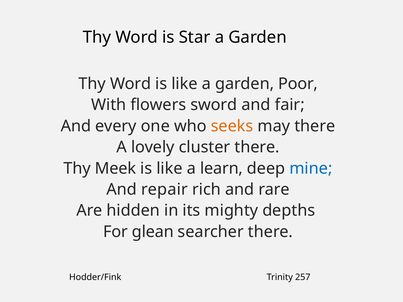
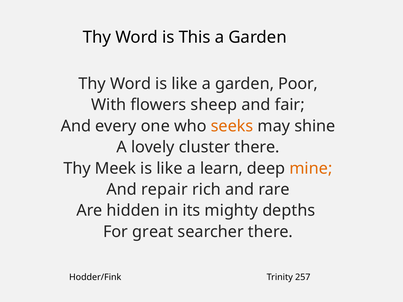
Star: Star -> This
sword: sword -> sheep
may there: there -> shine
mine colour: blue -> orange
glean: glean -> great
